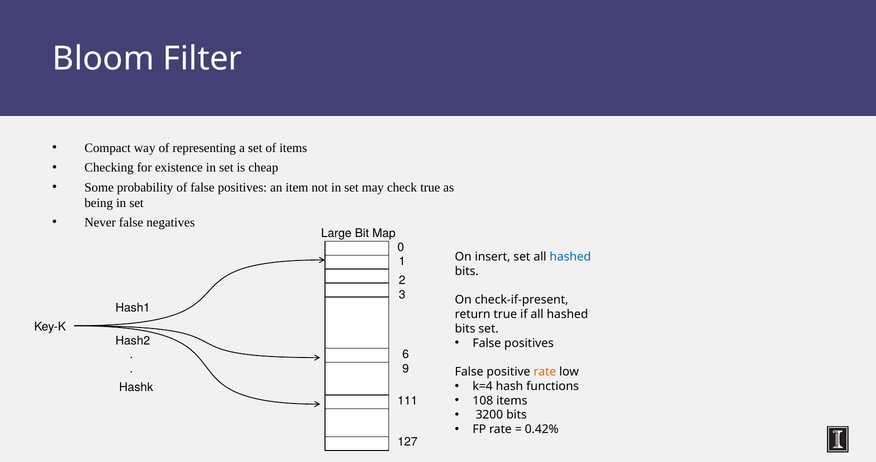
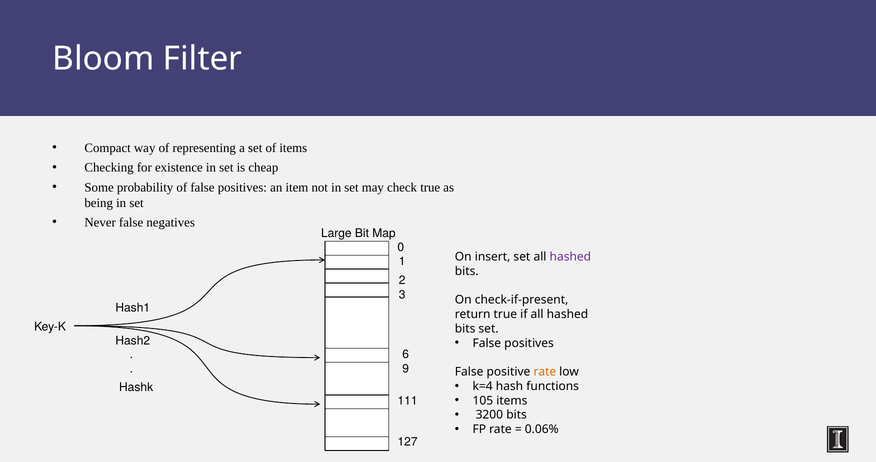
hashed at (570, 257) colour: blue -> purple
108: 108 -> 105
0.42%: 0.42% -> 0.06%
